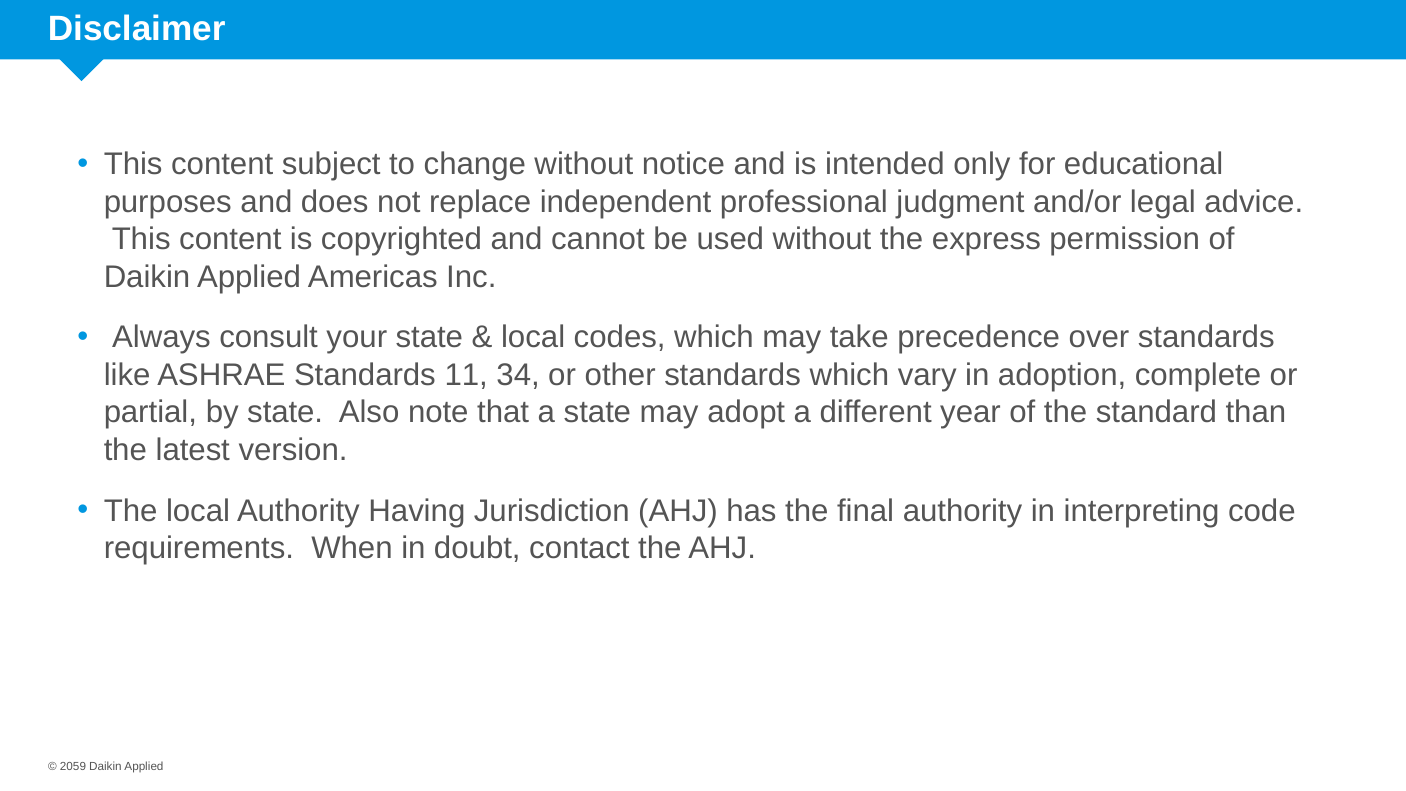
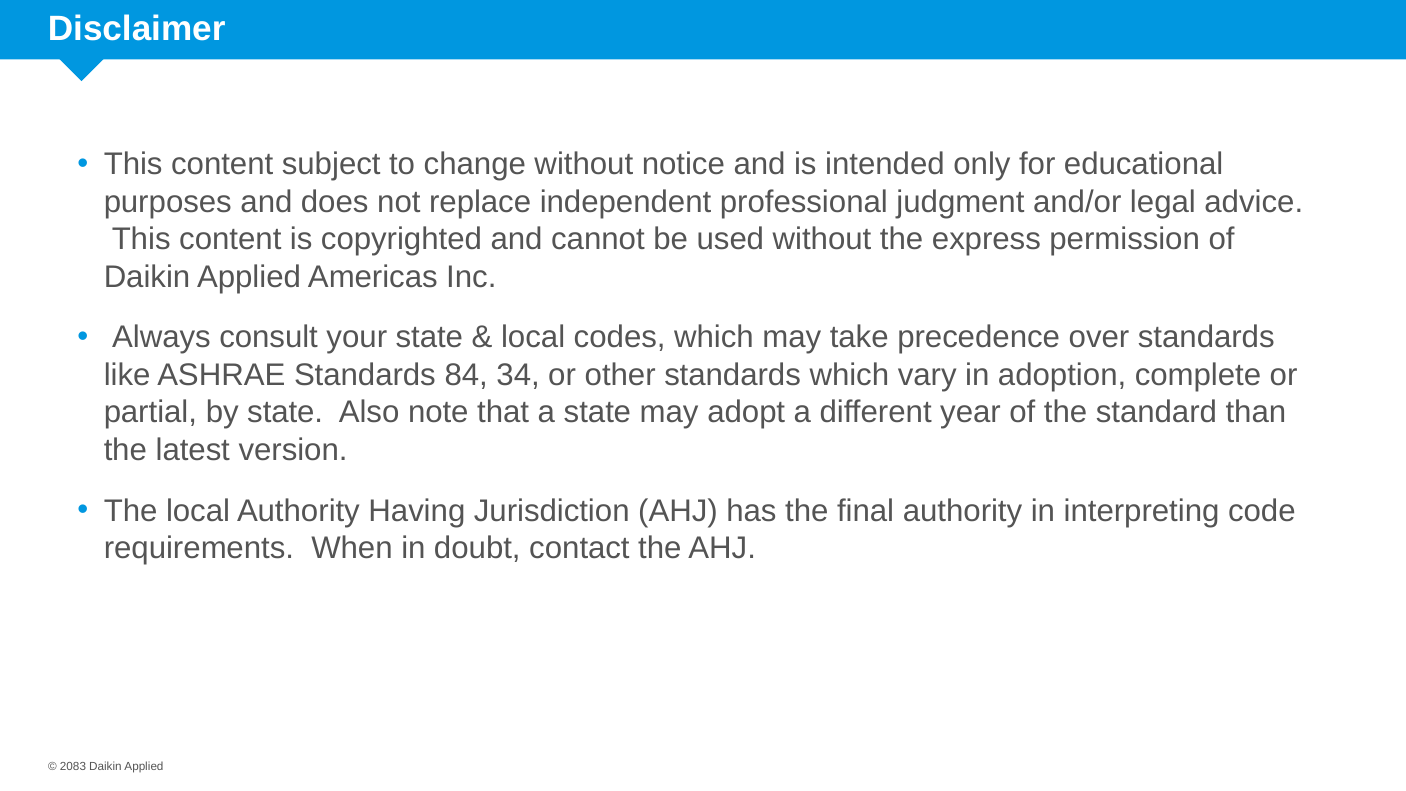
11: 11 -> 84
2059: 2059 -> 2083
